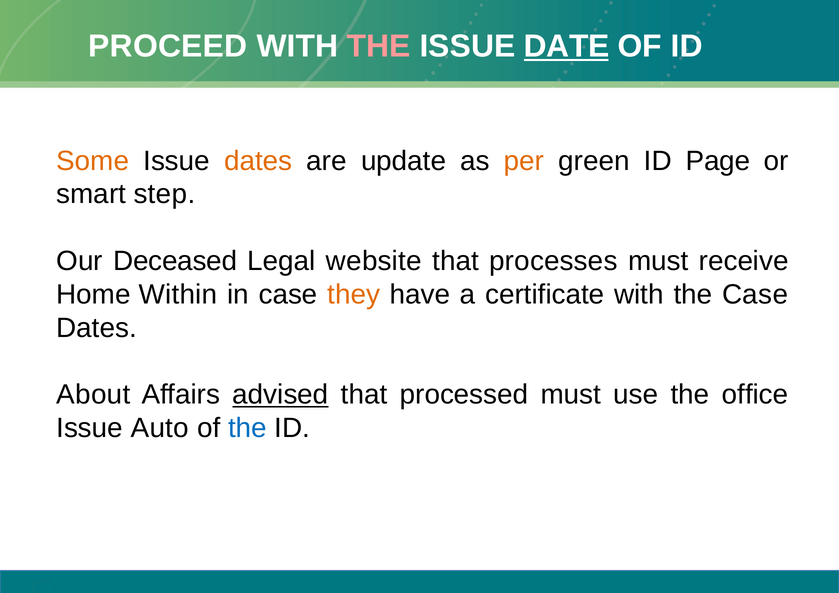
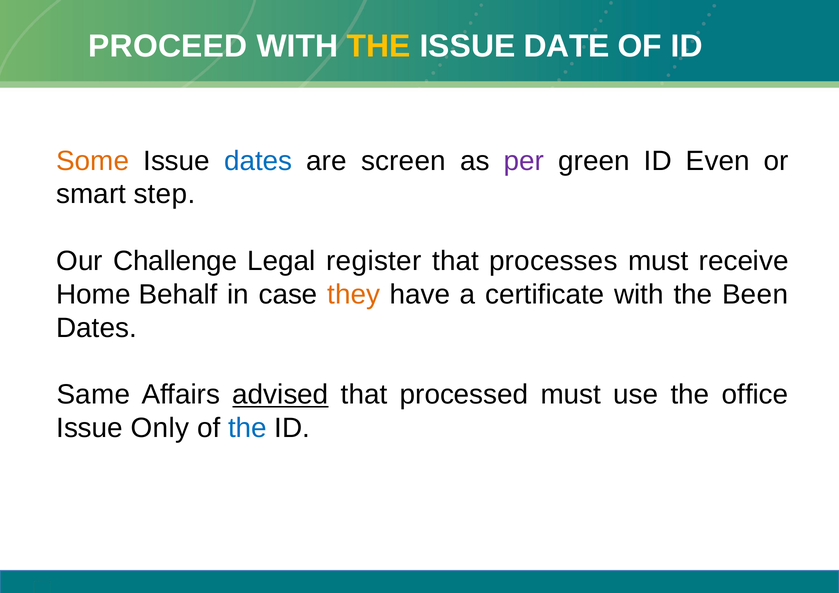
THE at (379, 46) colour: pink -> yellow
DATE underline: present -> none
dates at (258, 161) colour: orange -> blue
update: update -> screen
per colour: orange -> purple
Page: Page -> Even
Deceased: Deceased -> Challenge
website: website -> register
Within: Within -> Behalf
the Case: Case -> Been
About: About -> Same
Auto: Auto -> Only
